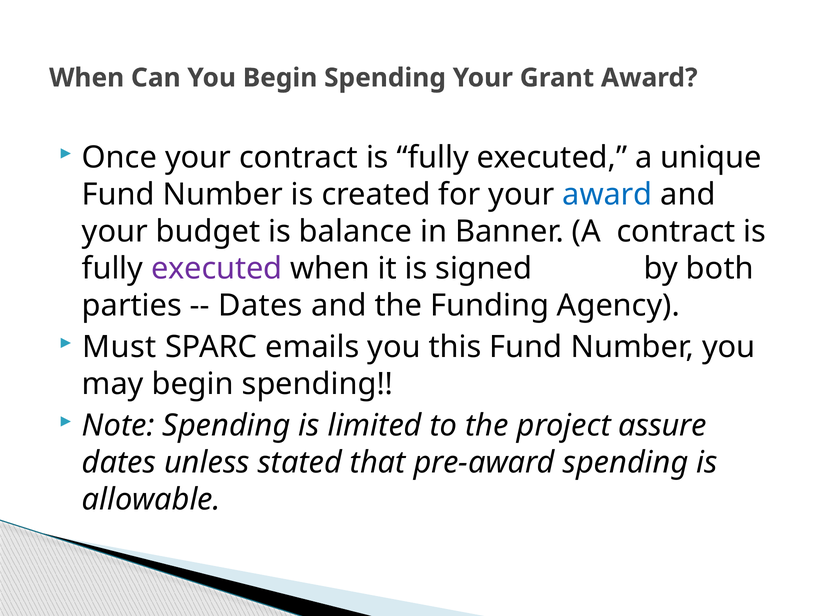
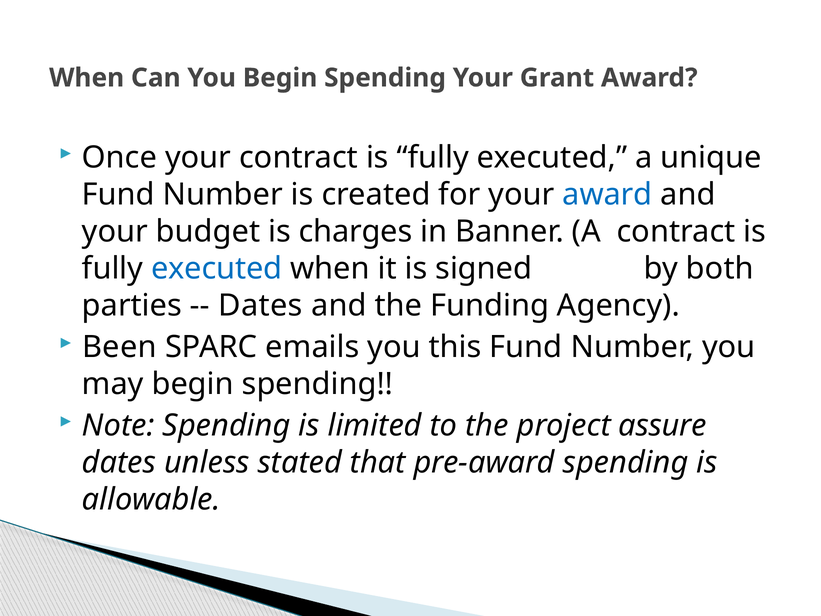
balance: balance -> charges
executed at (217, 269) colour: purple -> blue
Must: Must -> Been
